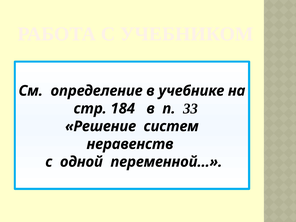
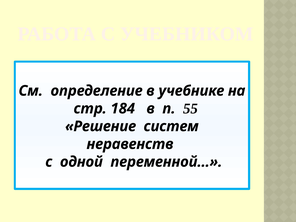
33: 33 -> 55
